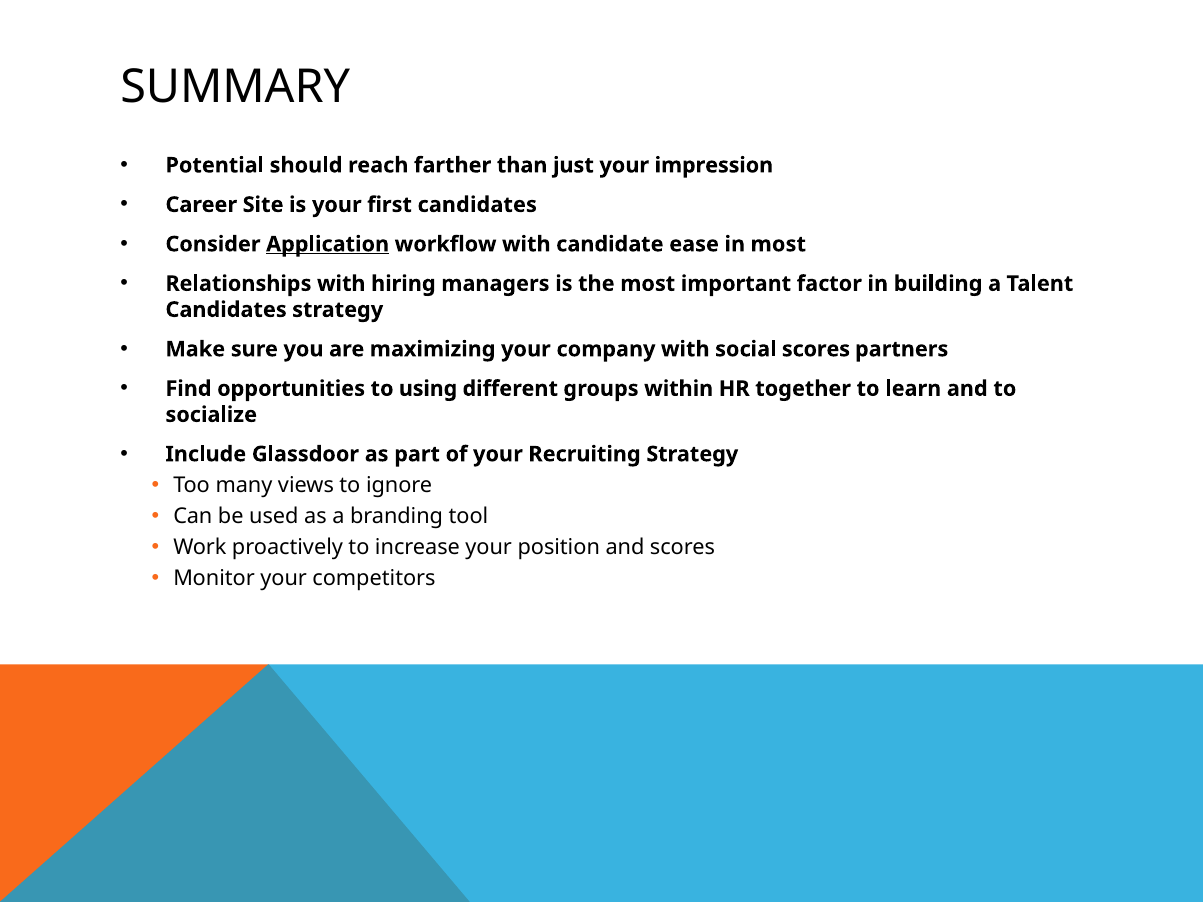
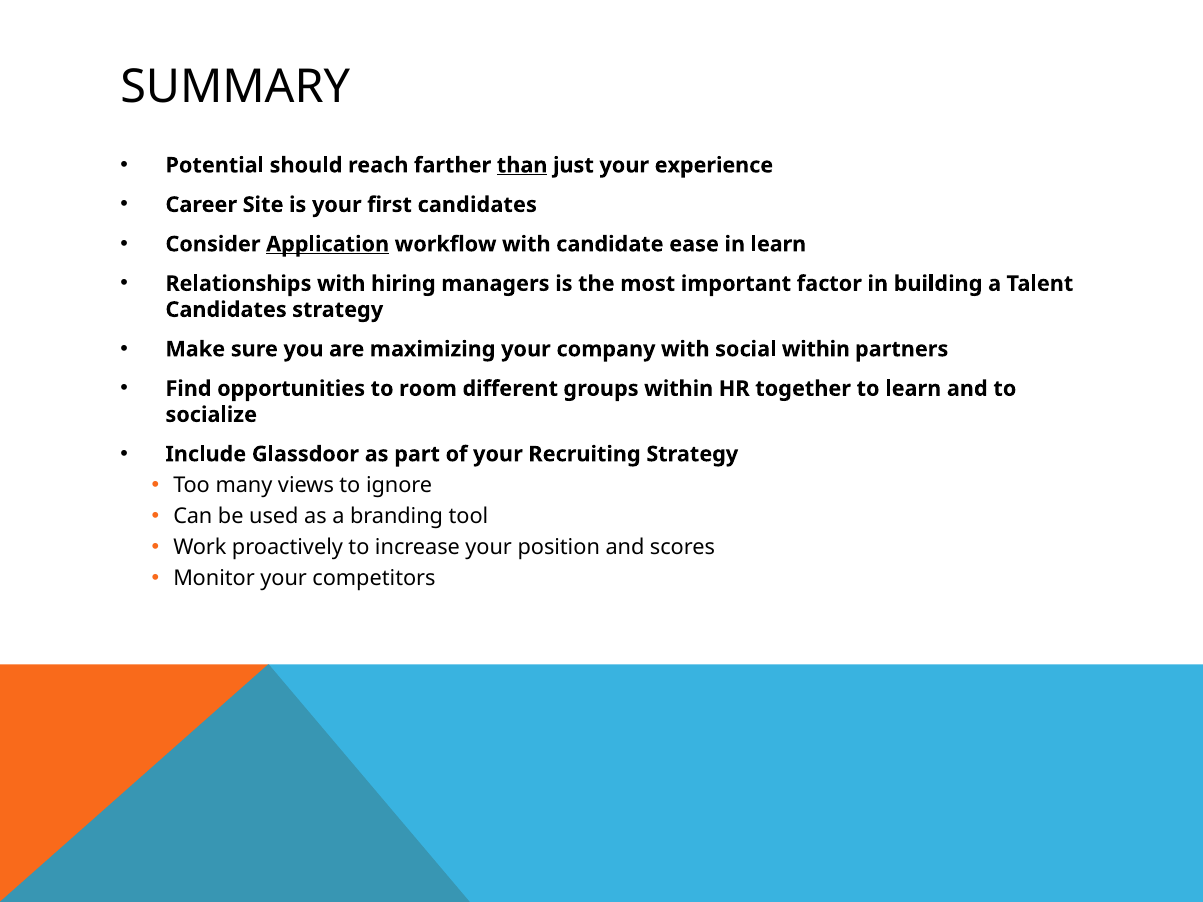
than underline: none -> present
impression: impression -> experience
in most: most -> learn
social scores: scores -> within
using: using -> room
